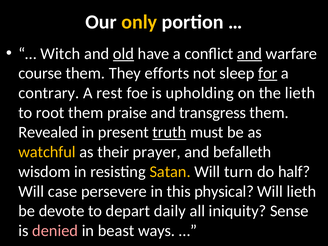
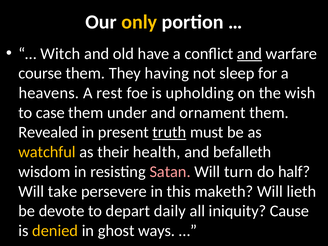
old underline: present -> none
efforts: efforts -> having
for underline: present -> none
contrary: contrary -> heavens
the lieth: lieth -> wish
root: root -> case
praise: praise -> under
transgress: transgress -> ornament
prayer: prayer -> health
Satan colour: yellow -> pink
case: case -> take
physical: physical -> maketh
Sense: Sense -> Cause
denied colour: pink -> yellow
beast: beast -> ghost
